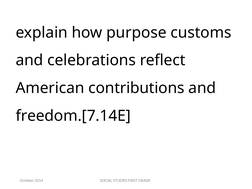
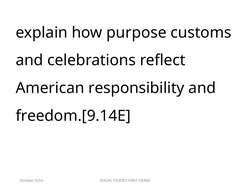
contributions: contributions -> responsibility
freedom.[7.14E: freedom.[7.14E -> freedom.[9.14E
